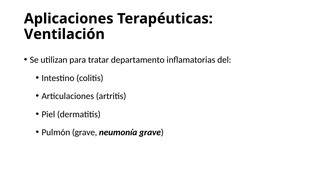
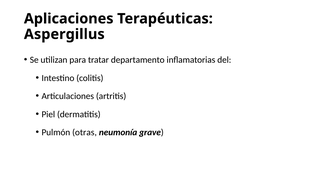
Ventilación: Ventilación -> Aspergillus
Pulmón grave: grave -> otras
